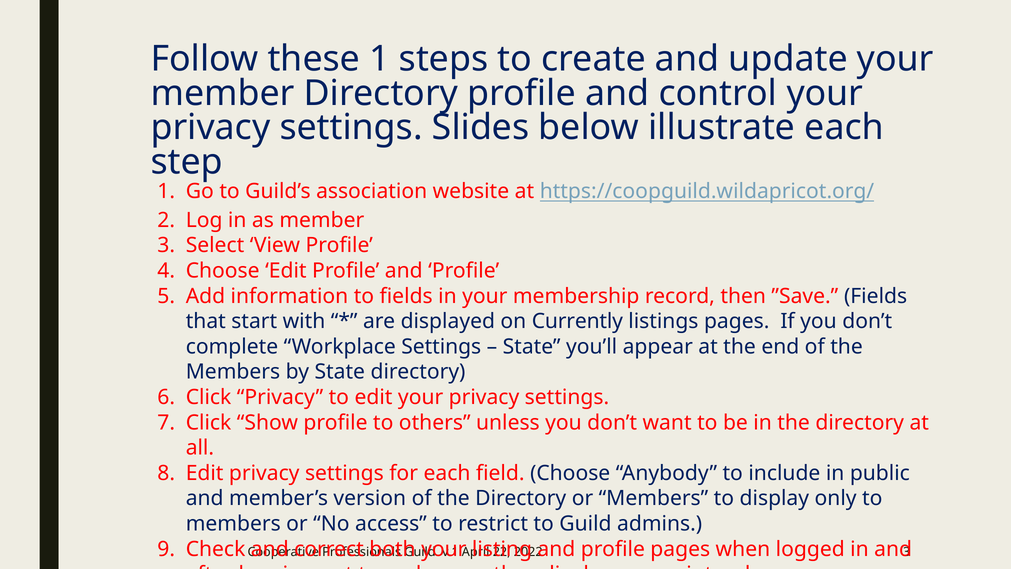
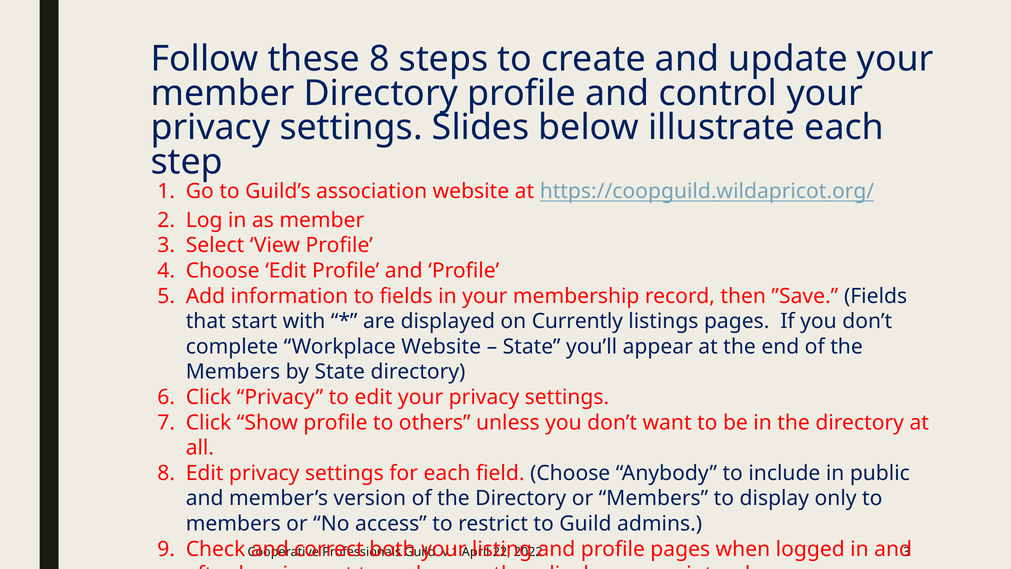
these 1: 1 -> 8
Workplace Settings: Settings -> Website
